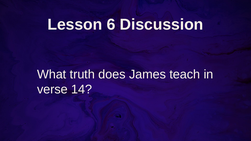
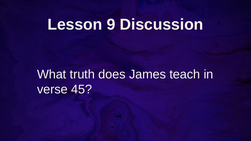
6: 6 -> 9
14: 14 -> 45
